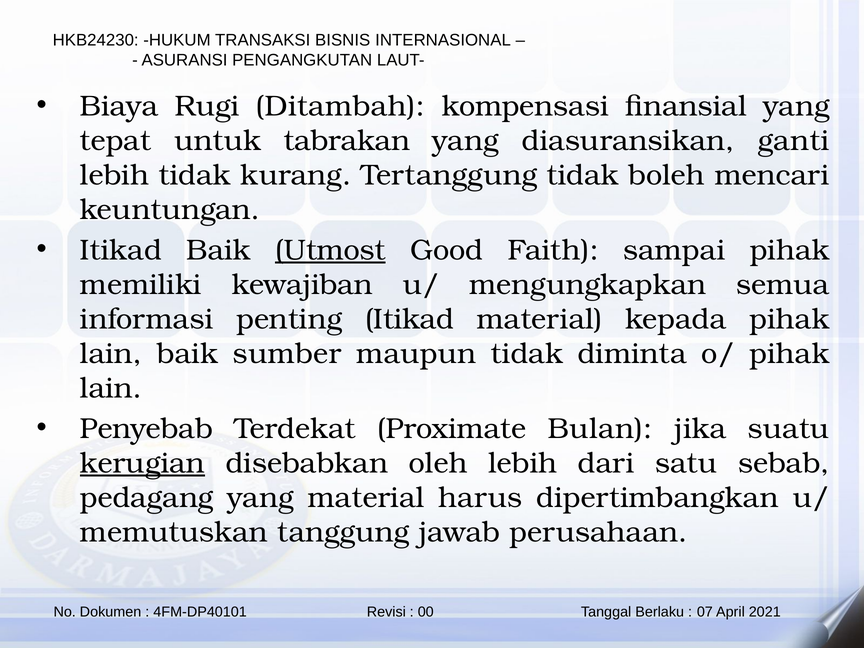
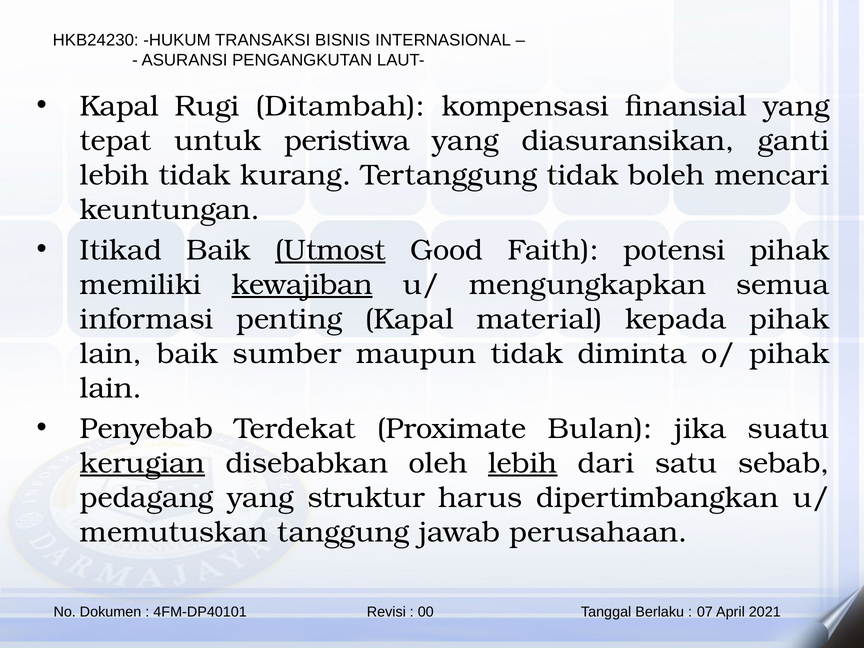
Biaya at (119, 106): Biaya -> Kapal
tabrakan: tabrakan -> peristiwa
sampai: sampai -> potensi
kewajiban underline: none -> present
penting Itikad: Itikad -> Kapal
lebih at (523, 463) underline: none -> present
yang material: material -> struktur
